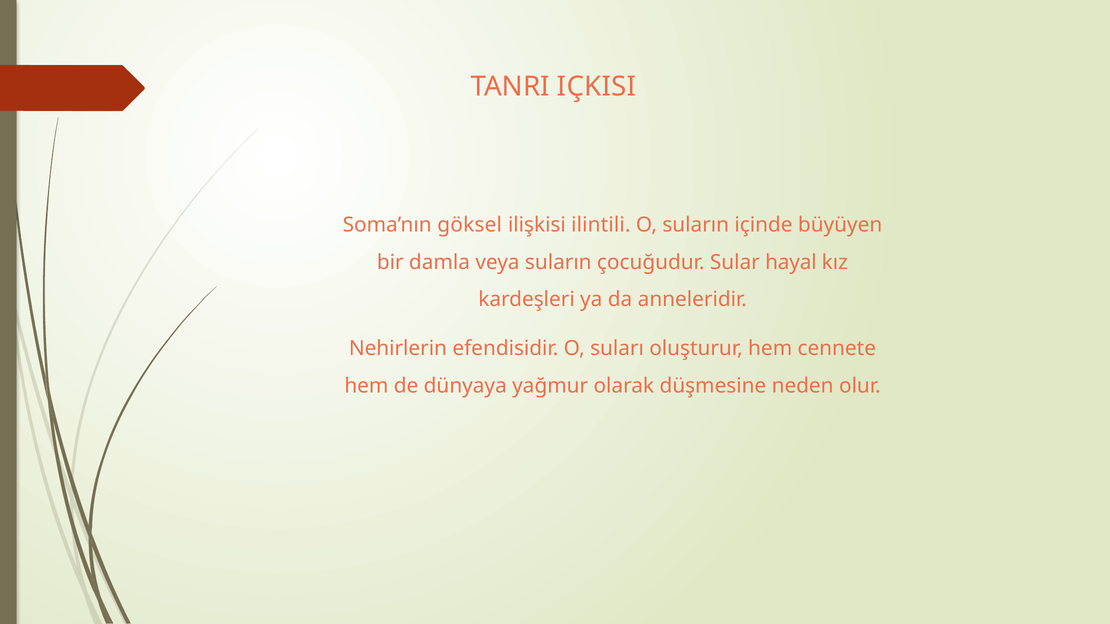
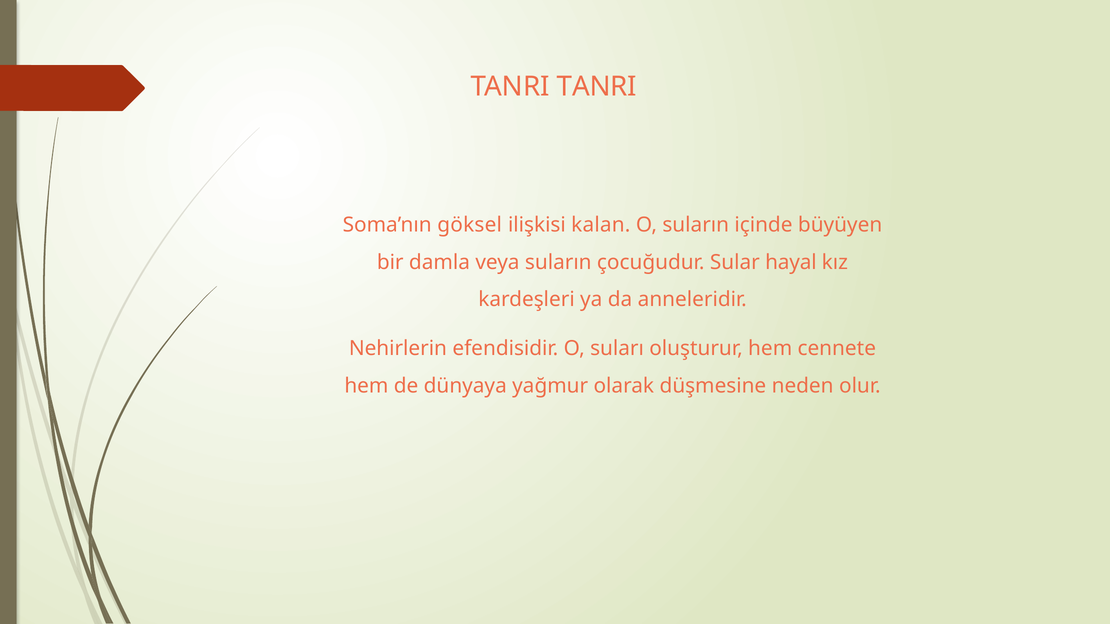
TANRI IÇKISI: IÇKISI -> TANRI
ilintili: ilintili -> kalan
